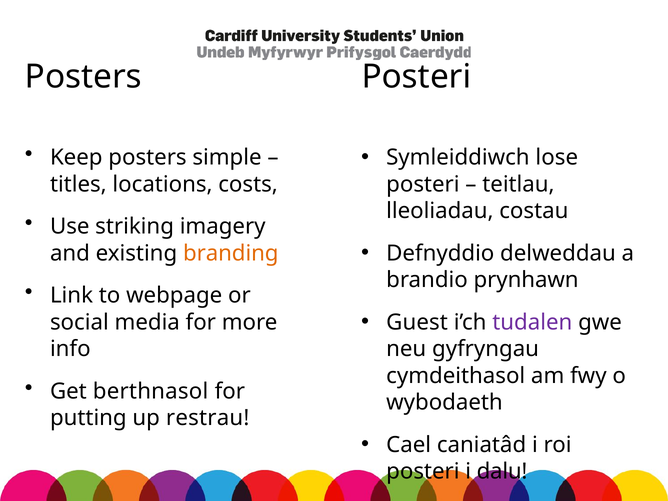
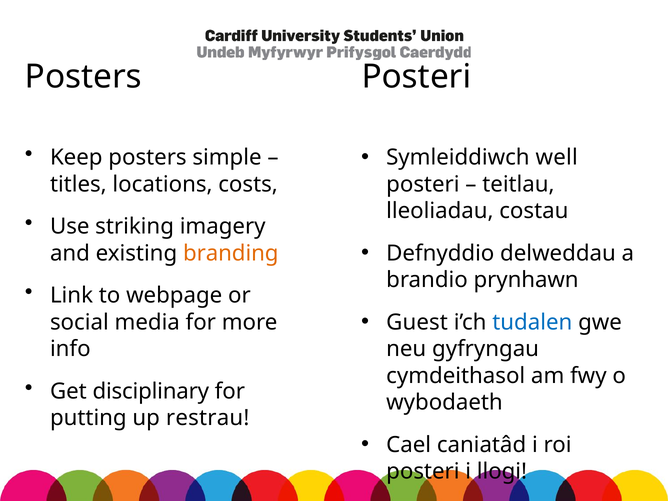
lose: lose -> well
tudalen colour: purple -> blue
berthnasol: berthnasol -> disciplinary
dalu: dalu -> llogi
